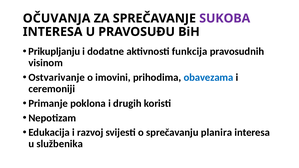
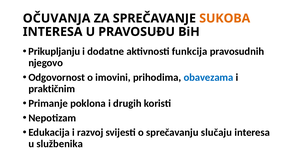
SUKOBA colour: purple -> orange
visinom: visinom -> njegovo
Ostvarivanje: Ostvarivanje -> Odgovornost
ceremoniji: ceremoniji -> praktičnim
planira: planira -> slučaju
